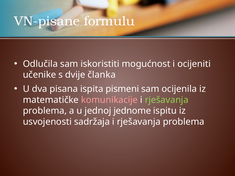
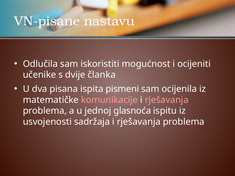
formulu: formulu -> nastavu
rješavanja at (167, 100) colour: light green -> pink
jednome: jednome -> glasnoća
